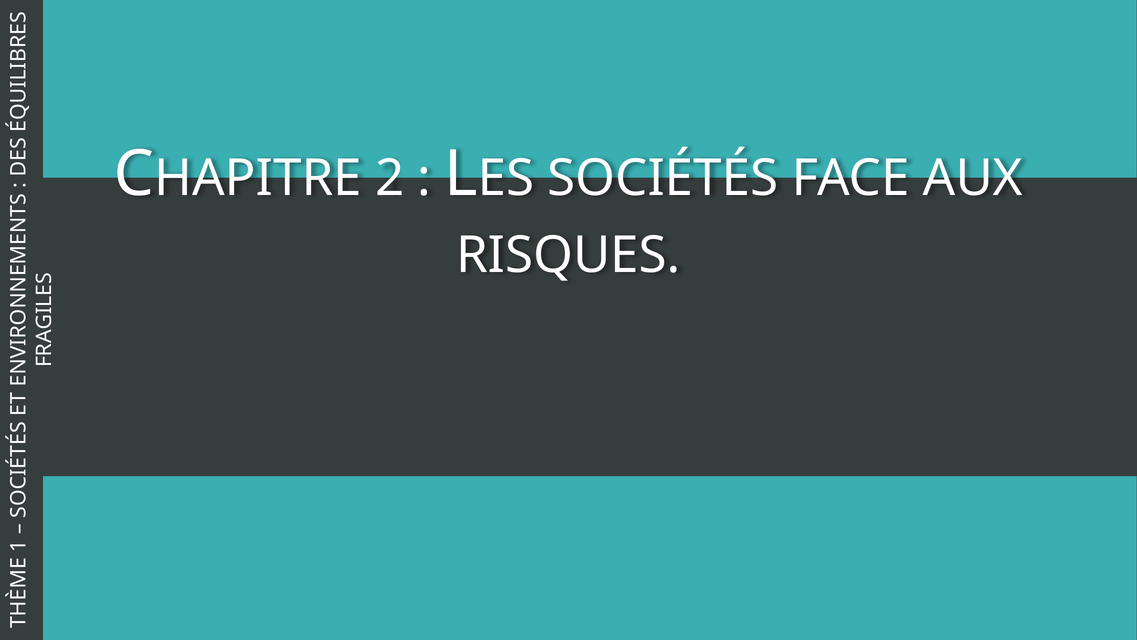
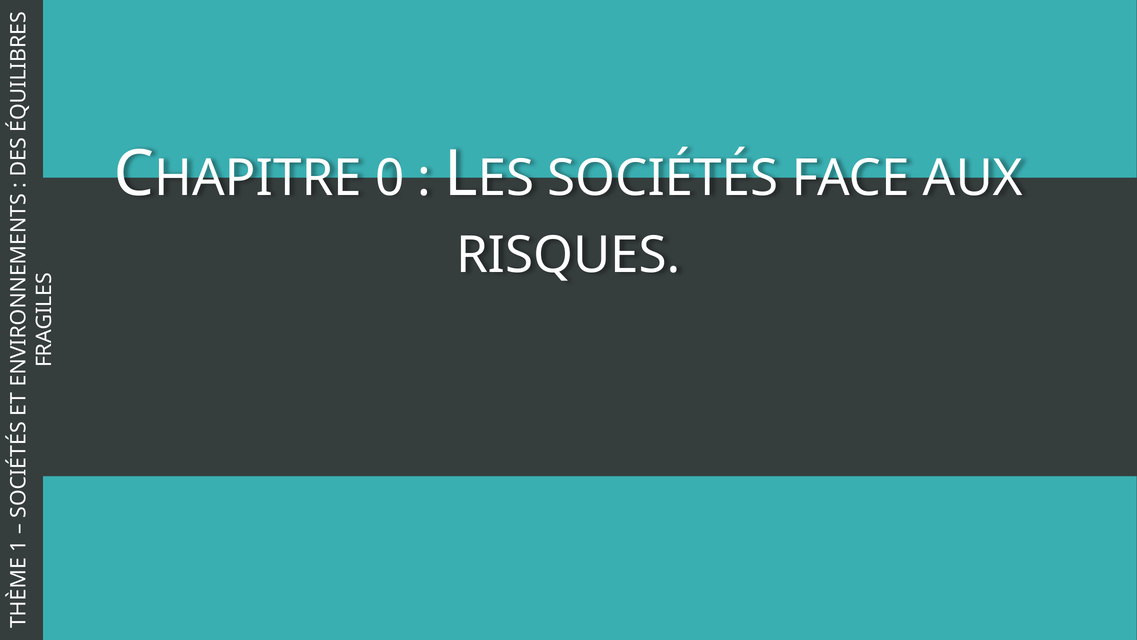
2: 2 -> 0
